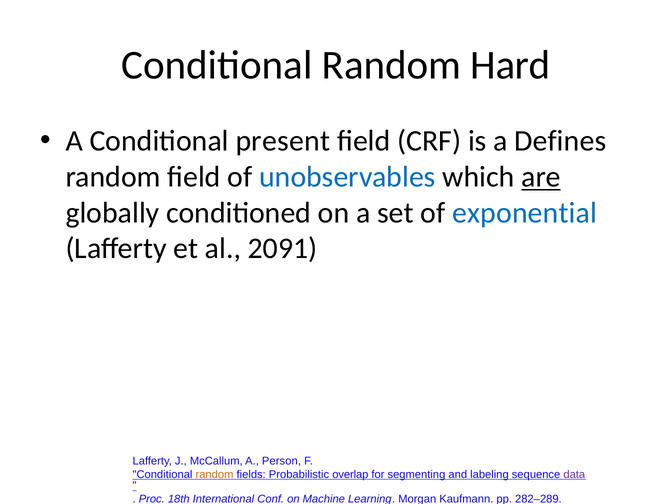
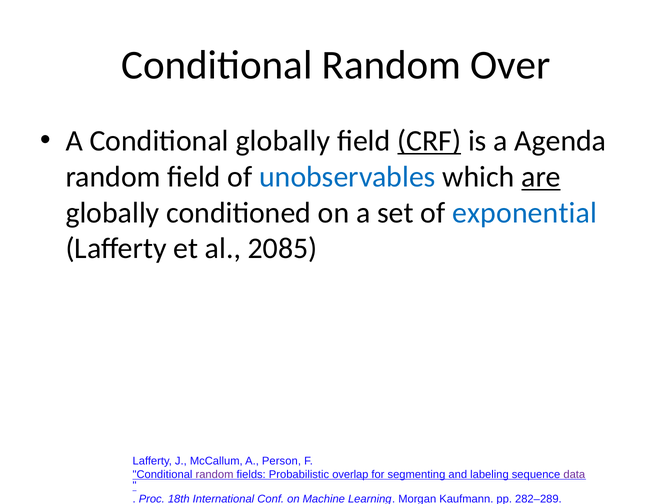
Hard: Hard -> Over
Conditional present: present -> globally
CRF underline: none -> present
Defines: Defines -> Agenda
2091: 2091 -> 2085
random at (215, 474) colour: orange -> purple
